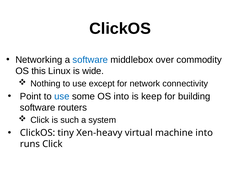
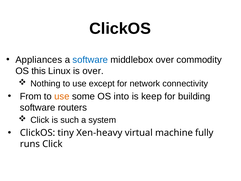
Networking: Networking -> Appliances
is wide: wide -> over
Point: Point -> From
use at (62, 96) colour: blue -> orange
machine into: into -> fully
